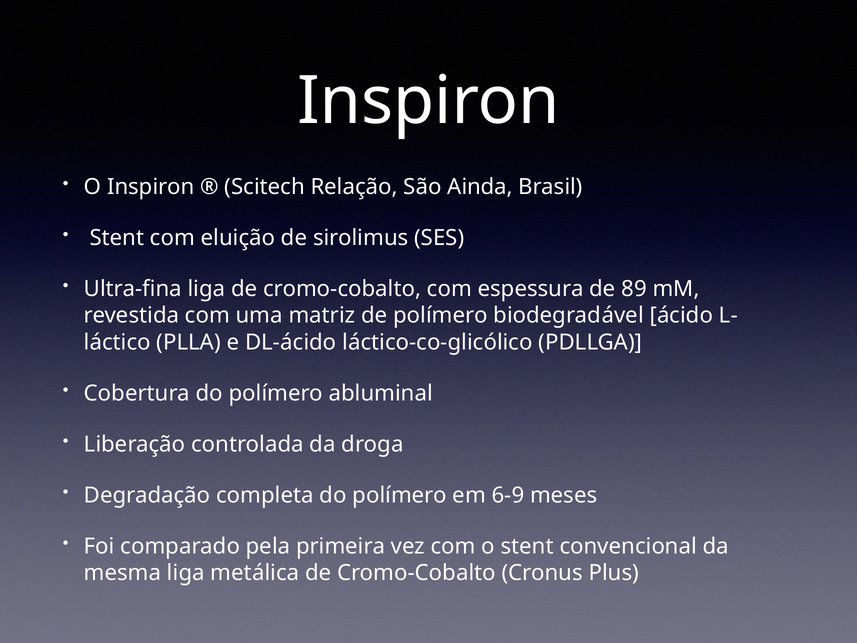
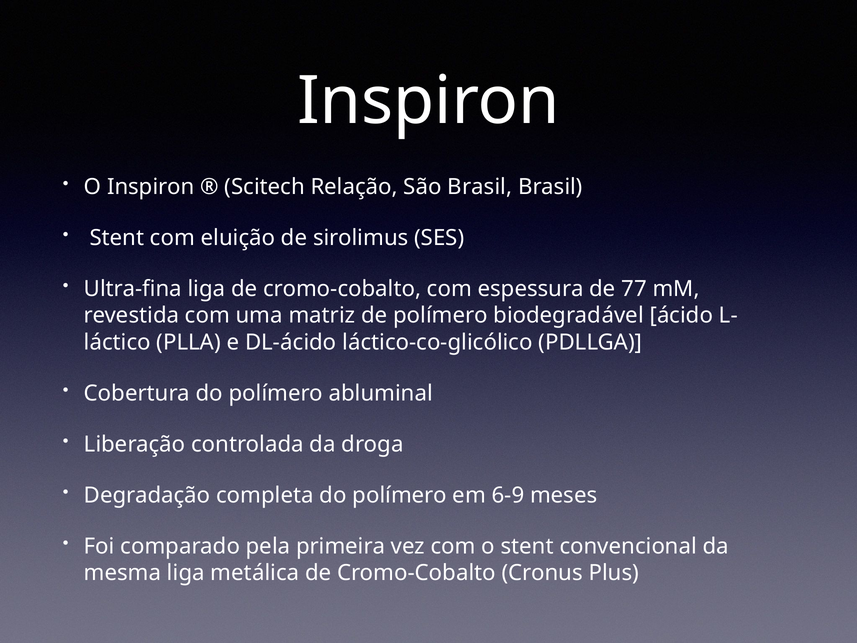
São Ainda: Ainda -> Brasil
89: 89 -> 77
